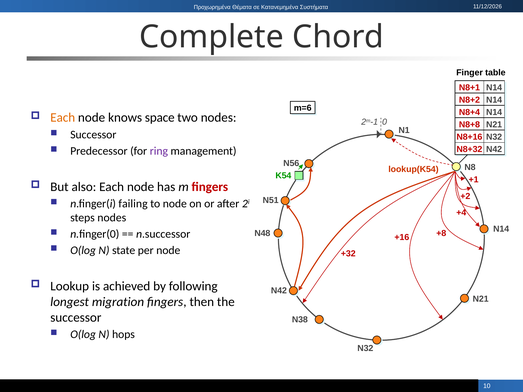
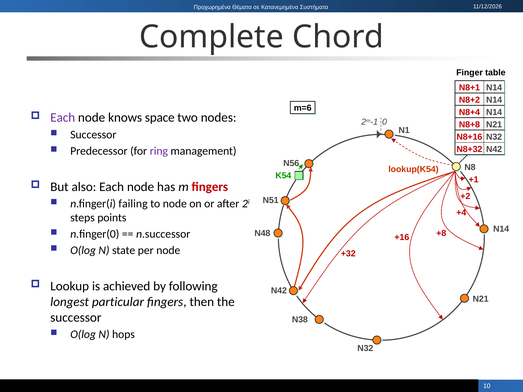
Each at (63, 118) colour: orange -> purple
steps nodes: nodes -> points
migration: migration -> particular
